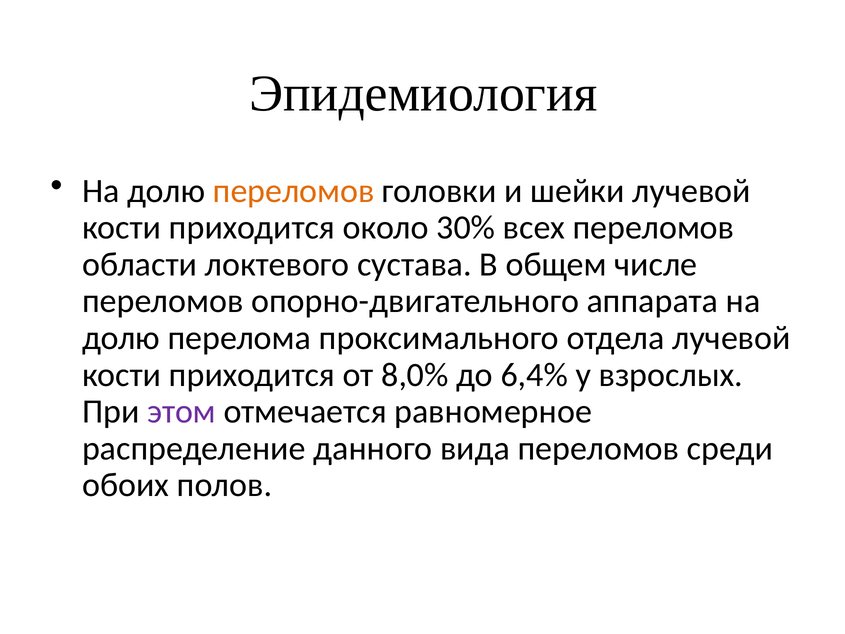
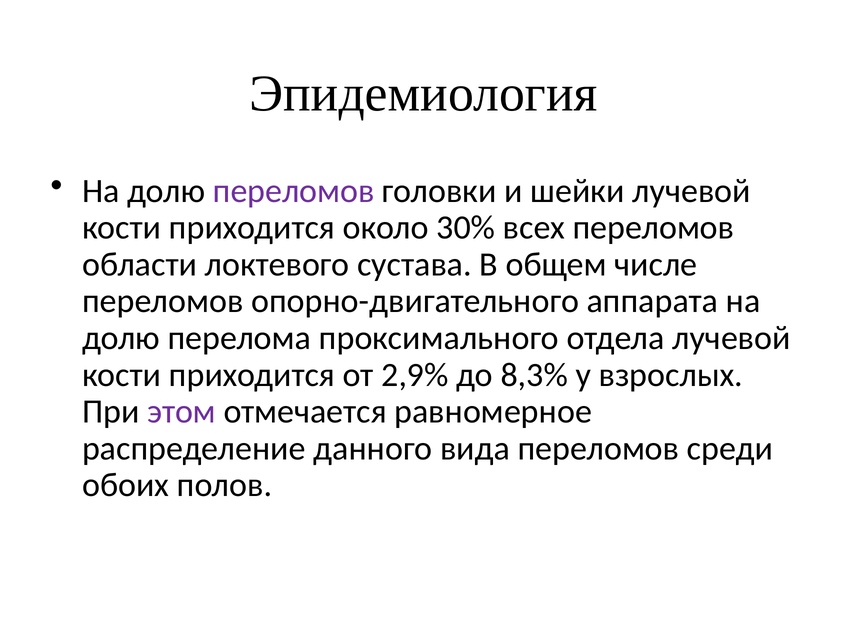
переломов at (294, 191) colour: orange -> purple
8,0%: 8,0% -> 2,9%
6,4%: 6,4% -> 8,3%
